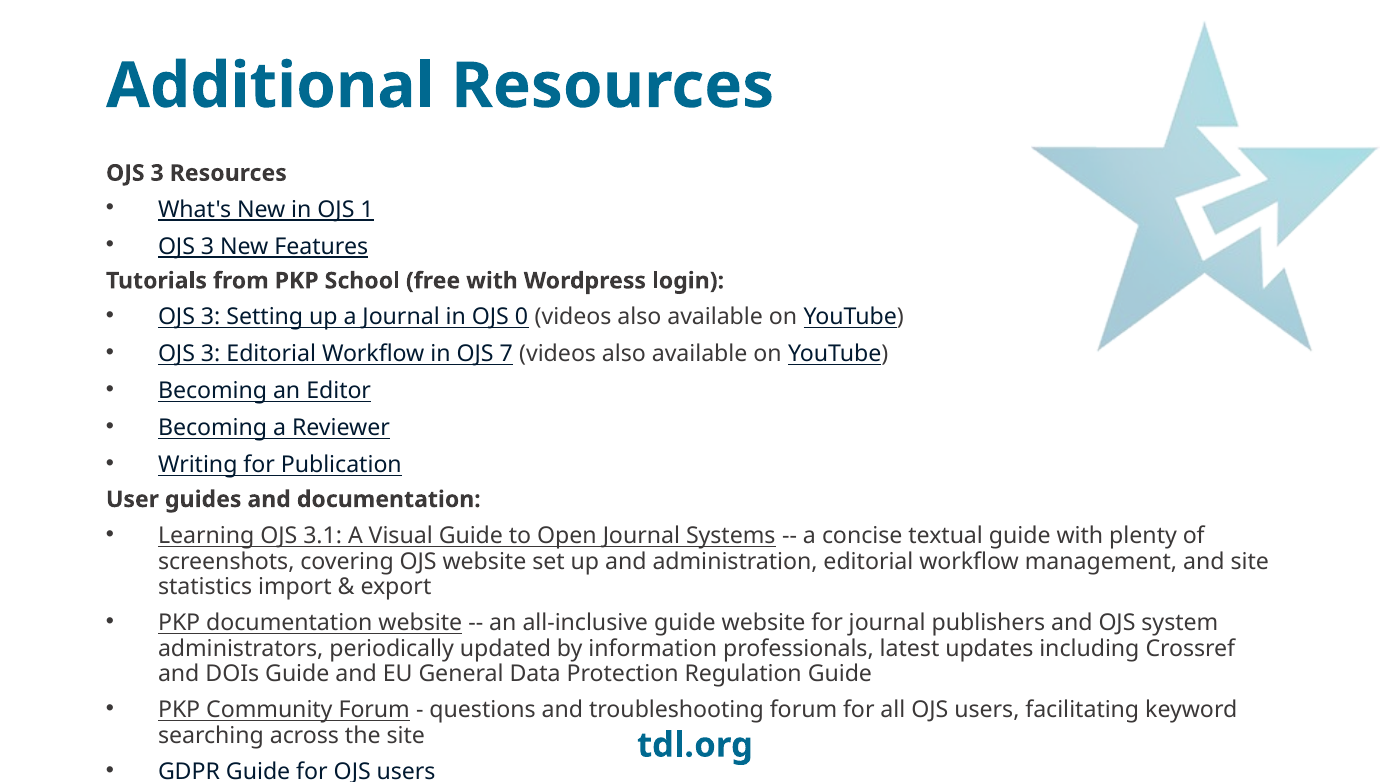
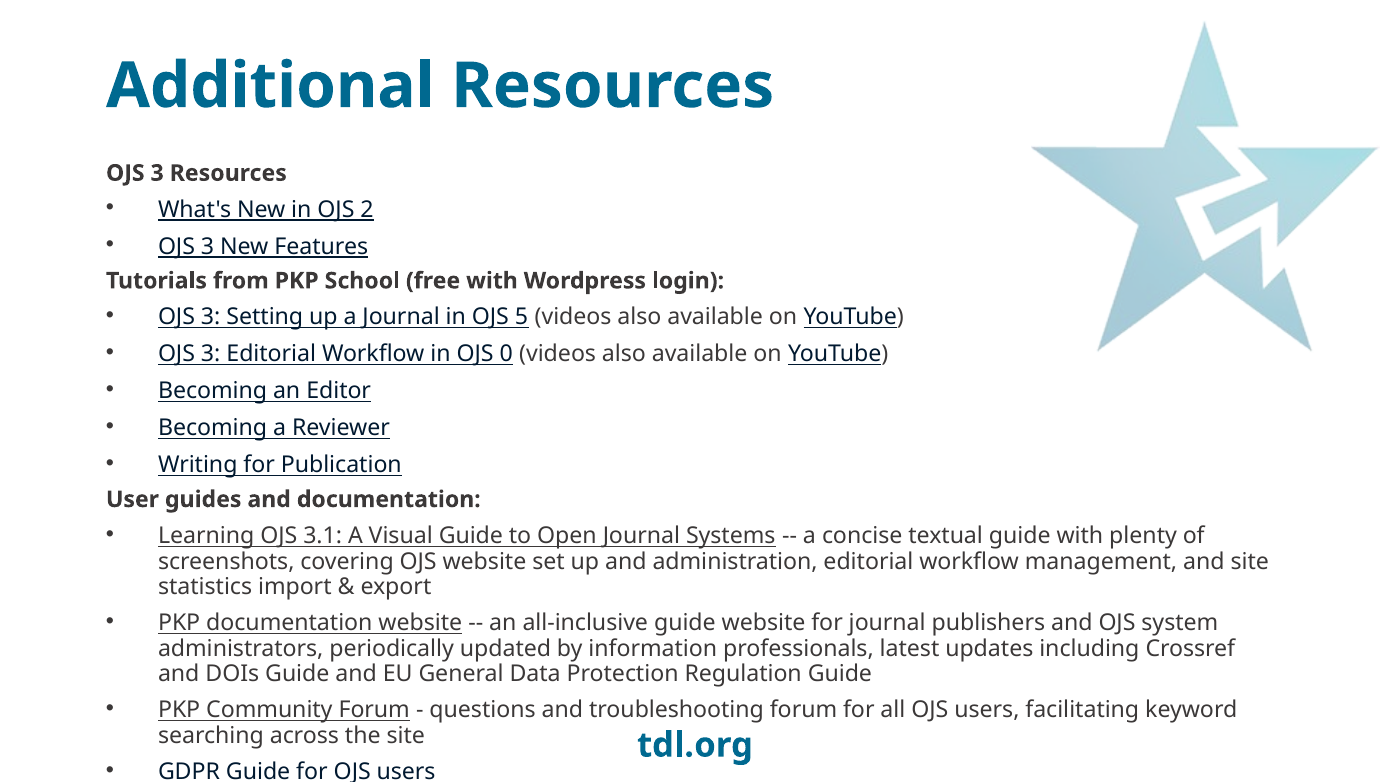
1: 1 -> 2
0: 0 -> 5
7: 7 -> 0
